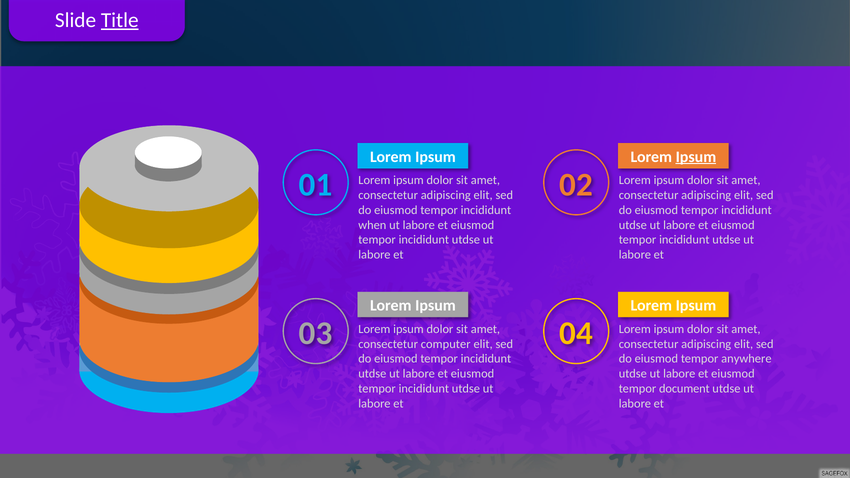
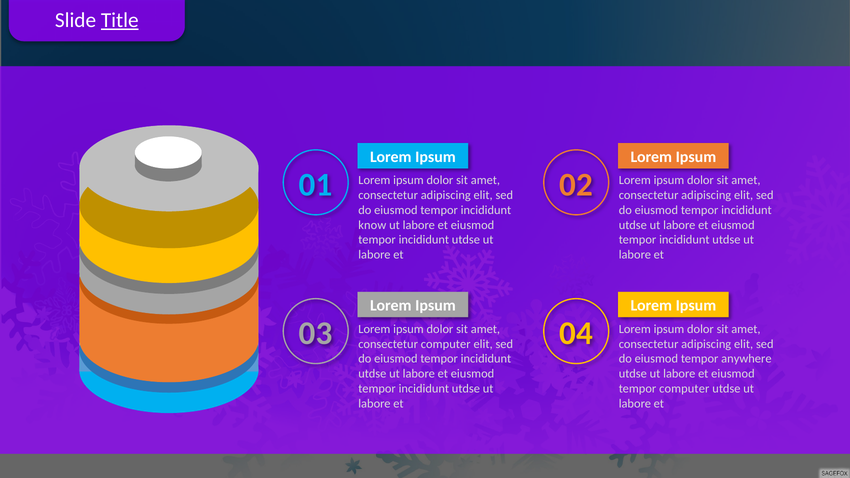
Ipsum at (696, 157) underline: present -> none
when: when -> know
tempor document: document -> computer
